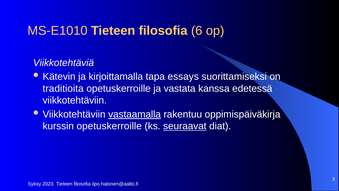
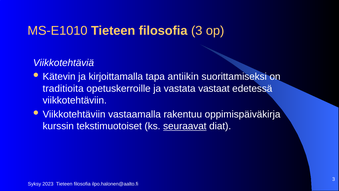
filosofia 6: 6 -> 3
essays: essays -> antiikin
kanssa: kanssa -> vastaat
vastaamalla underline: present -> none
kurssin opetuskerroille: opetuskerroille -> tekstimuotoiset
